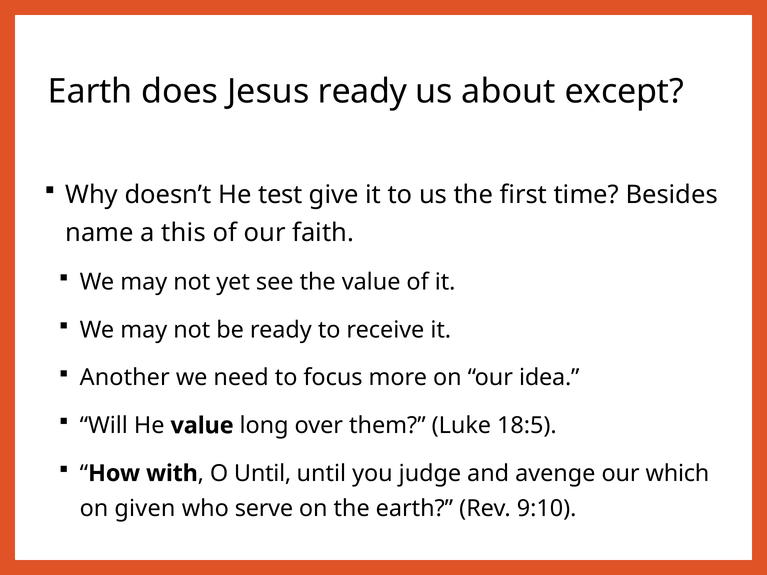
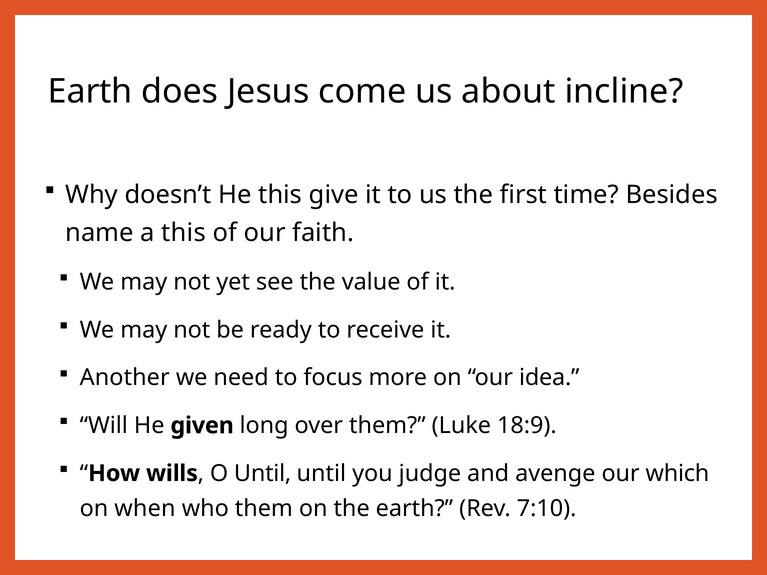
Jesus ready: ready -> come
except: except -> incline
He test: test -> this
He value: value -> given
18:5: 18:5 -> 18:9
with: with -> wills
given: given -> when
who serve: serve -> them
9:10: 9:10 -> 7:10
